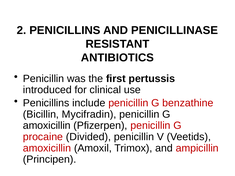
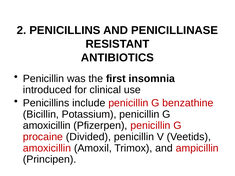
pertussis: pertussis -> insomnia
Mycifradin: Mycifradin -> Potassium
